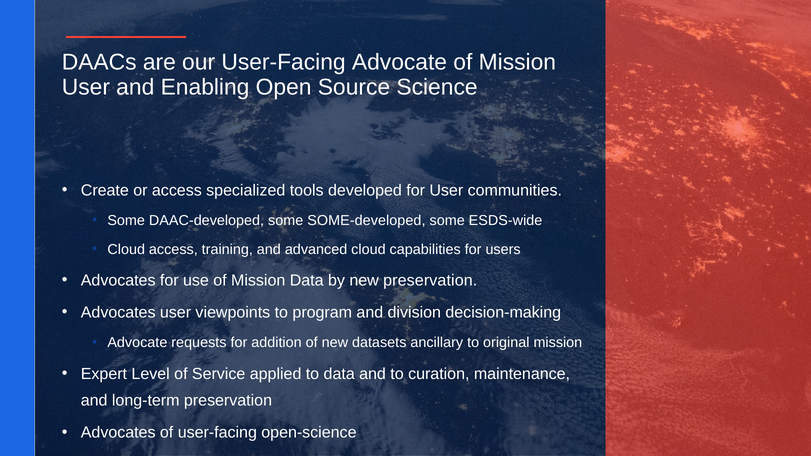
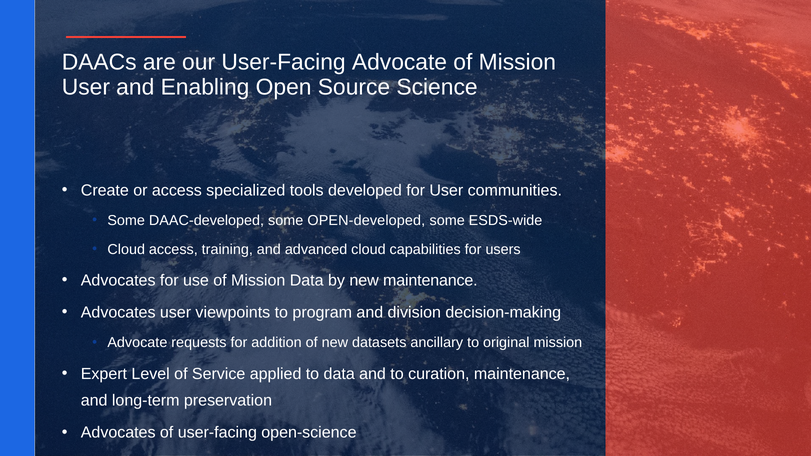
SOME-developed: SOME-developed -> OPEN-developed
new preservation: preservation -> maintenance
